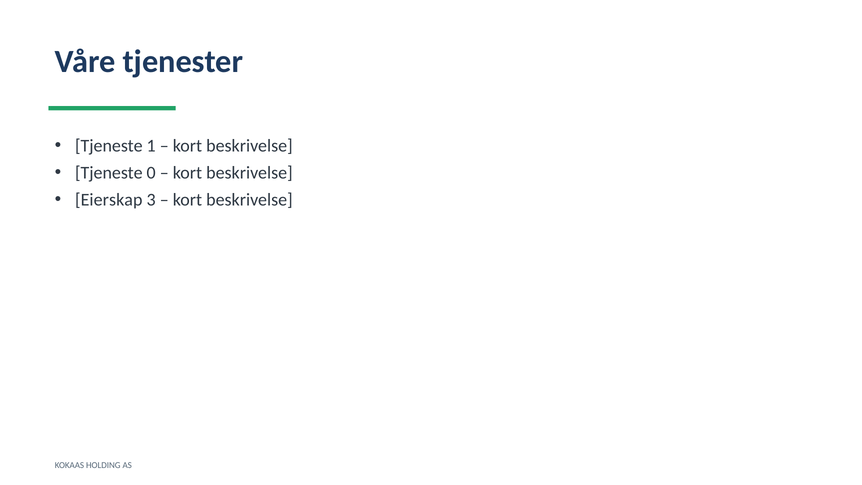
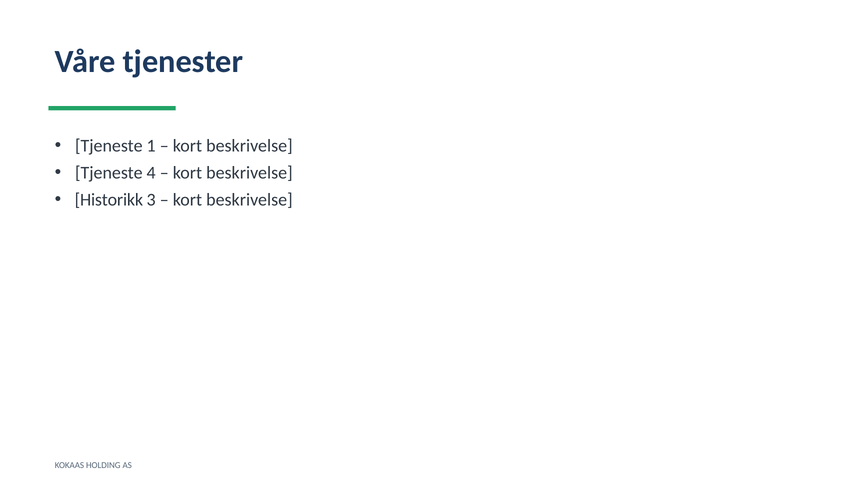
0: 0 -> 4
Eierskap: Eierskap -> Historikk
